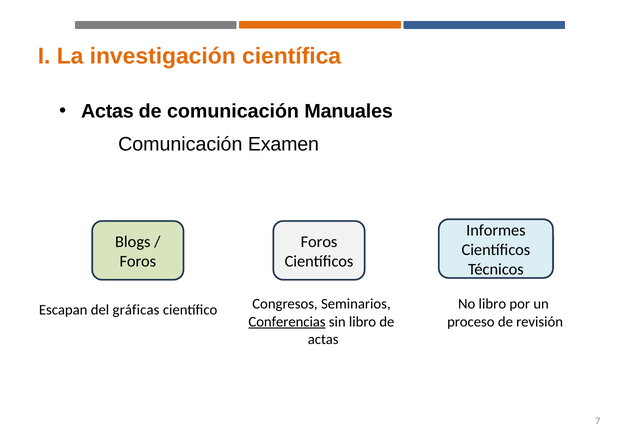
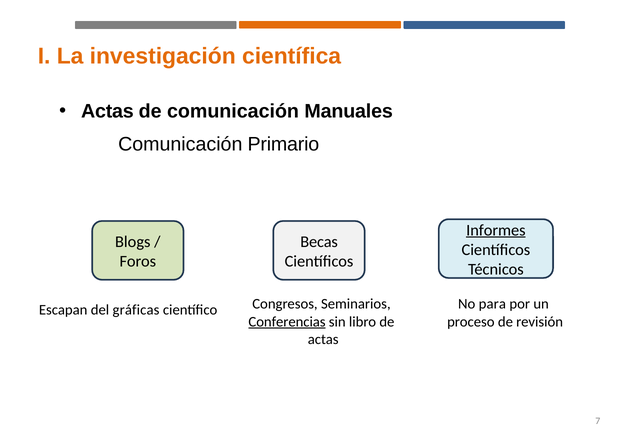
Examen: Examen -> Primario
Informes underline: none -> present
Foros at (319, 242): Foros -> Becas
No libro: libro -> para
